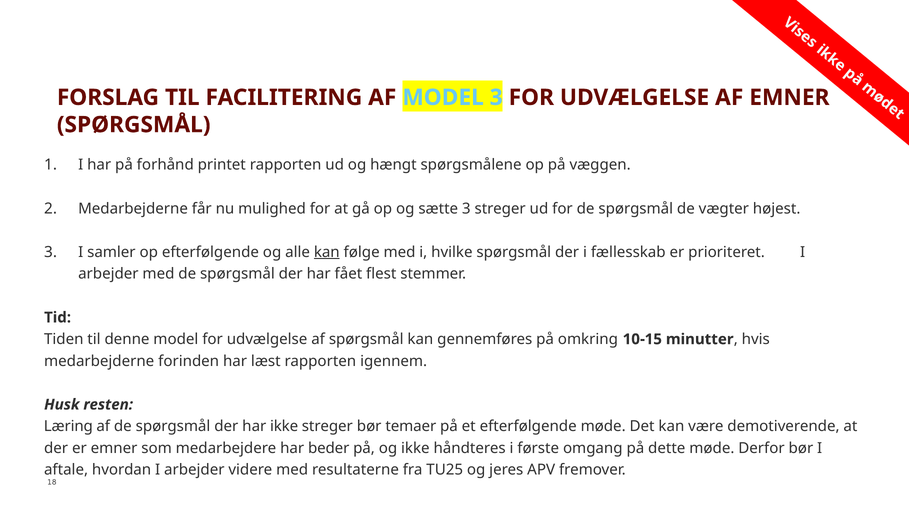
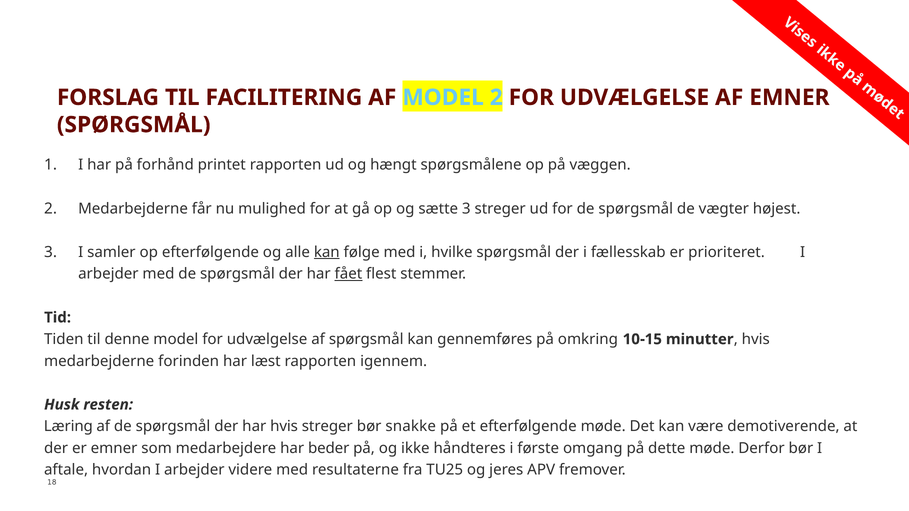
MODEL 3: 3 -> 2
fået underline: none -> present
har ikke: ikke -> hvis
temaer: temaer -> snakke
